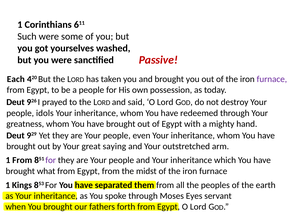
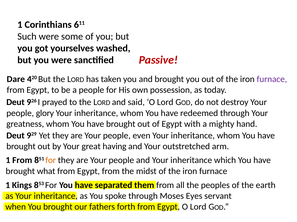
Each: Each -> Dare
idols: idols -> glory
saying: saying -> having
for at (51, 161) colour: purple -> orange
